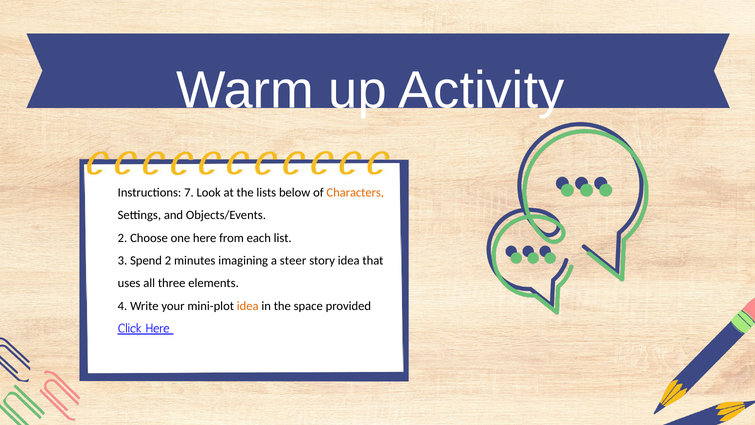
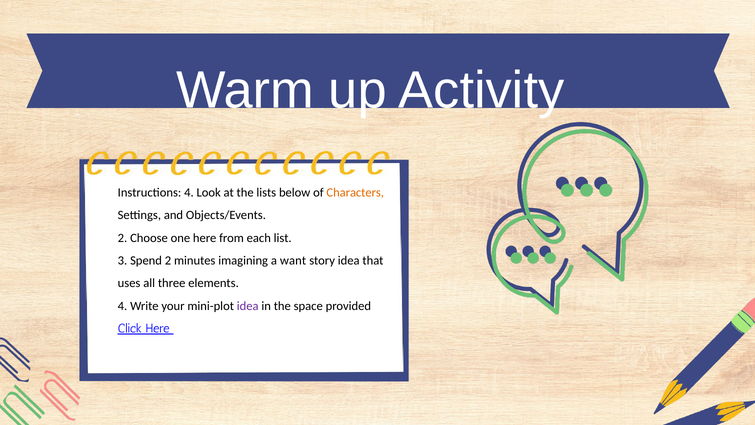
Instructions 7: 7 -> 4
steer: steer -> want
idea at (248, 306) colour: orange -> purple
